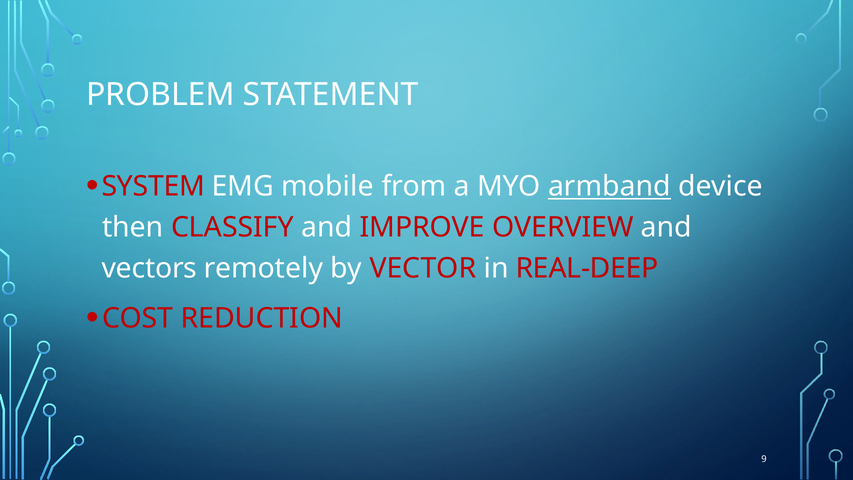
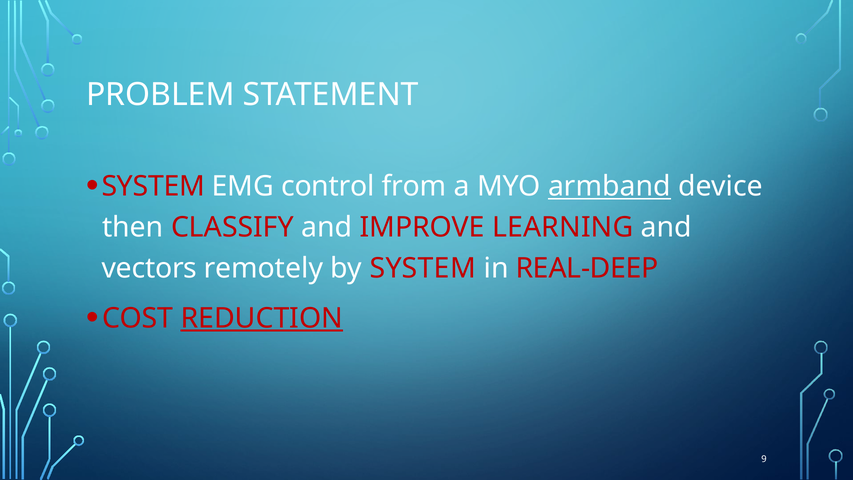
mobile: mobile -> control
OVERVIEW: OVERVIEW -> LEARNING
by VECTOR: VECTOR -> SYSTEM
REDUCTION underline: none -> present
